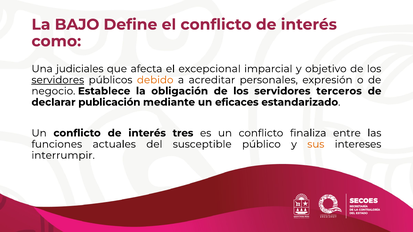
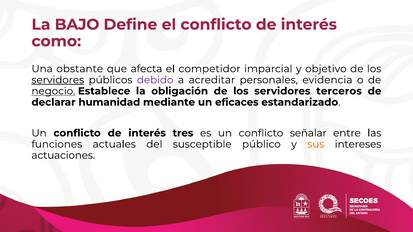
judiciales: judiciales -> obstante
excepcional: excepcional -> competidor
debido colour: orange -> purple
expresión: expresión -> evidencia
negocio underline: none -> present
publicación: publicación -> humanidad
finaliza: finaliza -> señalar
interrumpir: interrumpir -> actuaciones
